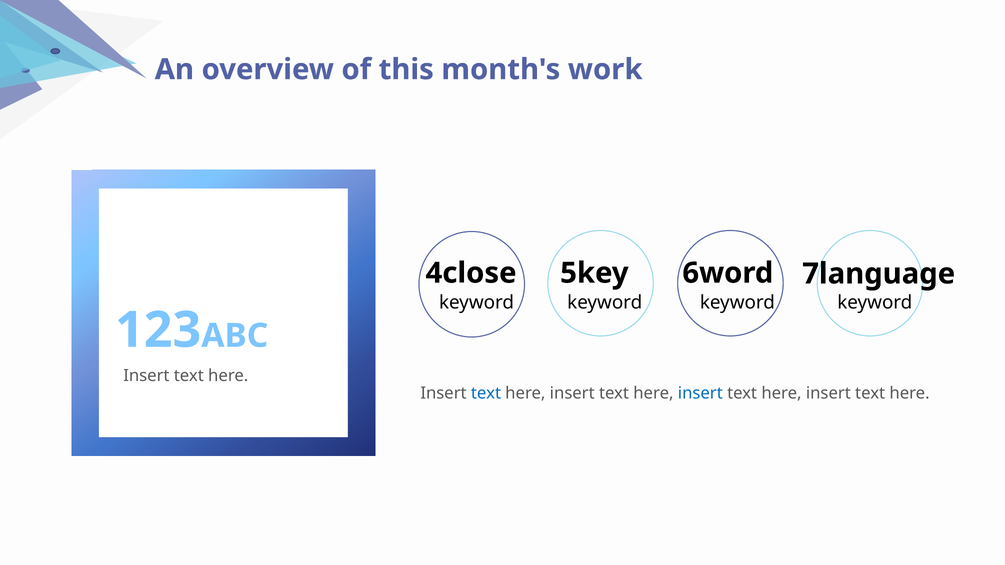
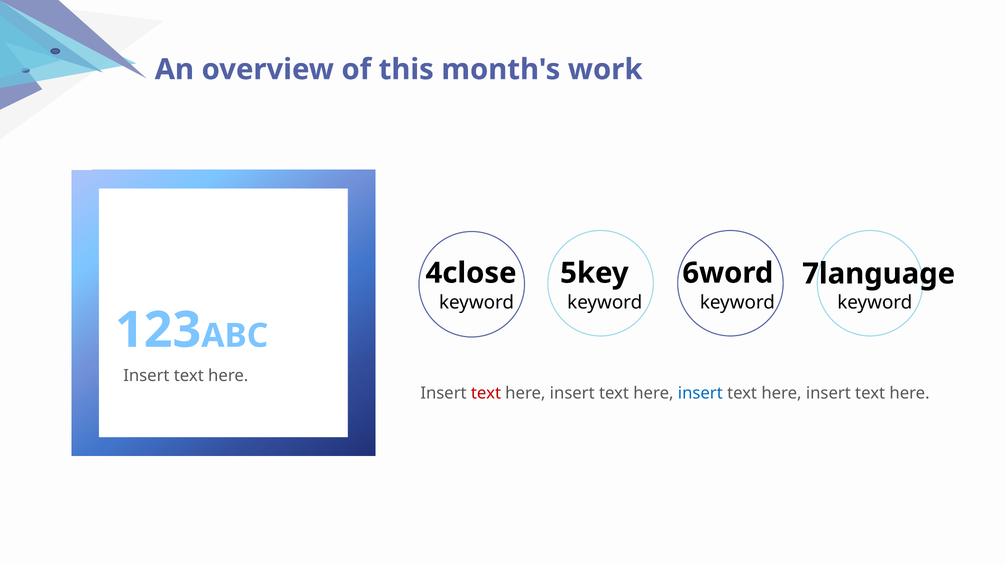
text at (486, 393) colour: blue -> red
